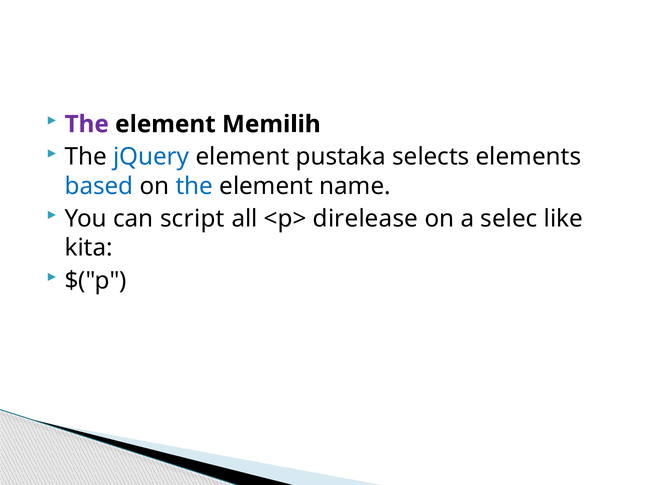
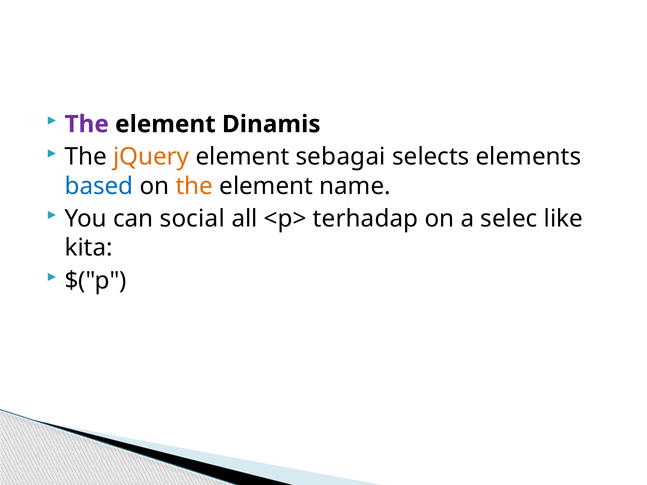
Memilih: Memilih -> Dinamis
jQuery colour: blue -> orange
pustaka: pustaka -> sebagai
the at (194, 186) colour: blue -> orange
script: script -> social
direlease: direlease -> terhadap
